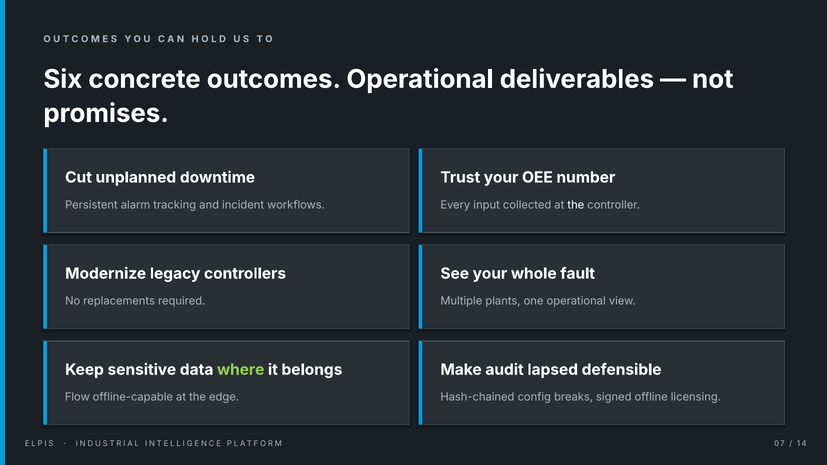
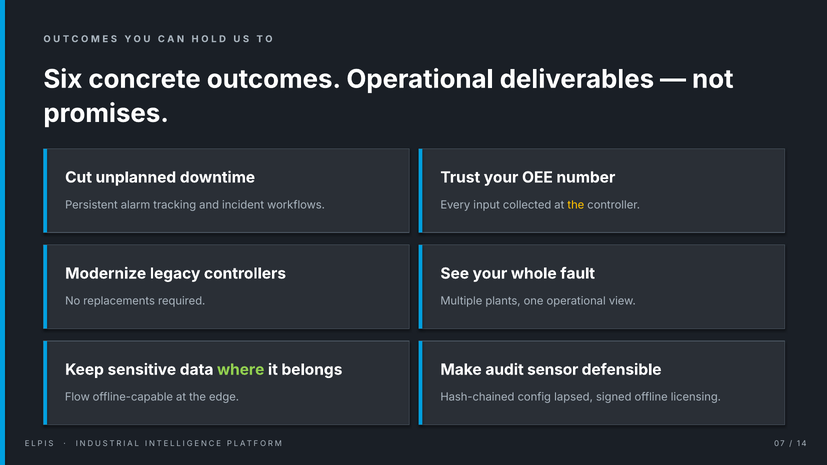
the at (576, 205) colour: white -> yellow
lapsed: lapsed -> sensor
breaks: breaks -> lapsed
